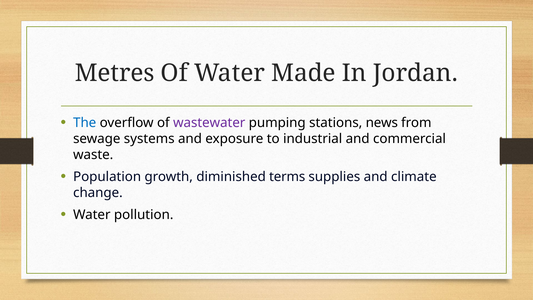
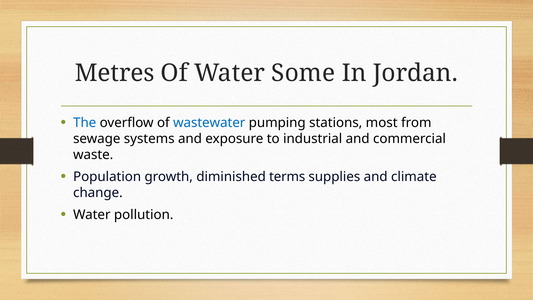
Made: Made -> Some
wastewater colour: purple -> blue
news: news -> most
